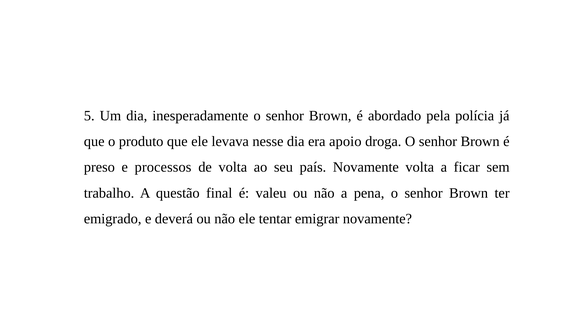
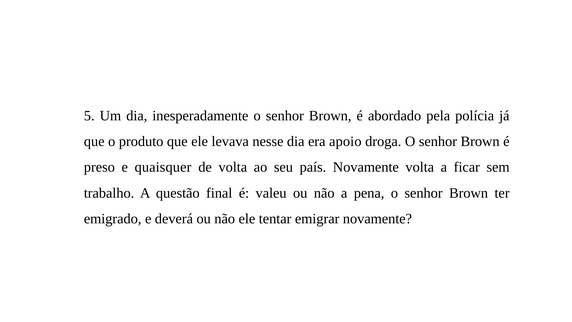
processos: processos -> quaisquer
